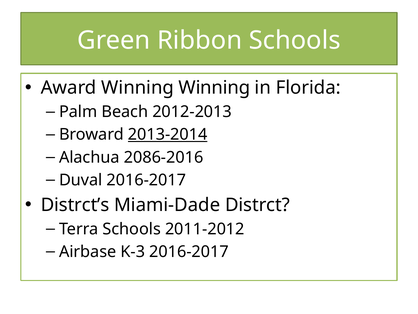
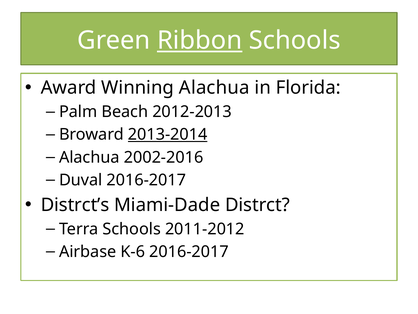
Ribbon underline: none -> present
Winning Winning: Winning -> Alachua
2086-2016: 2086-2016 -> 2002-2016
K-3: K-3 -> K-6
